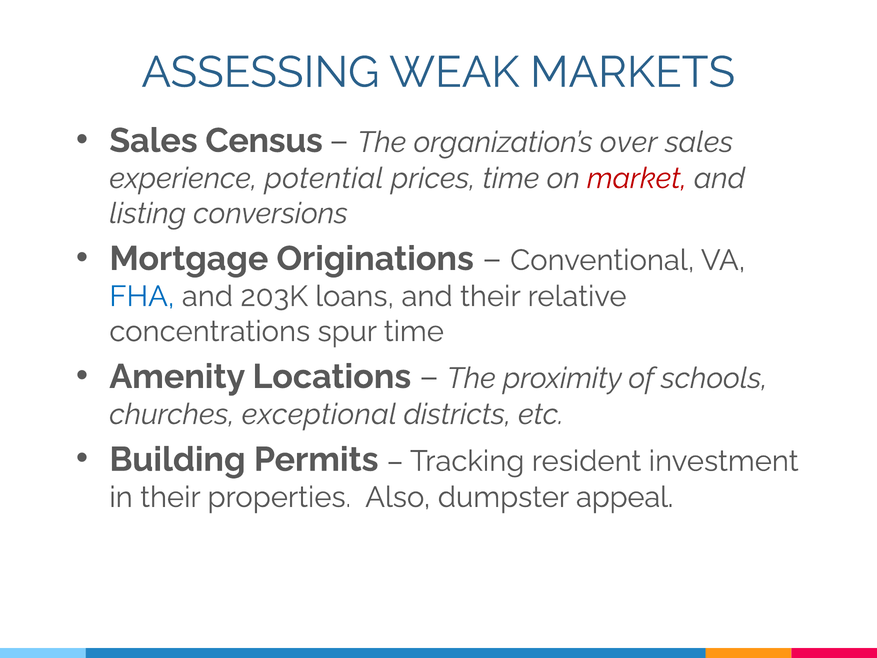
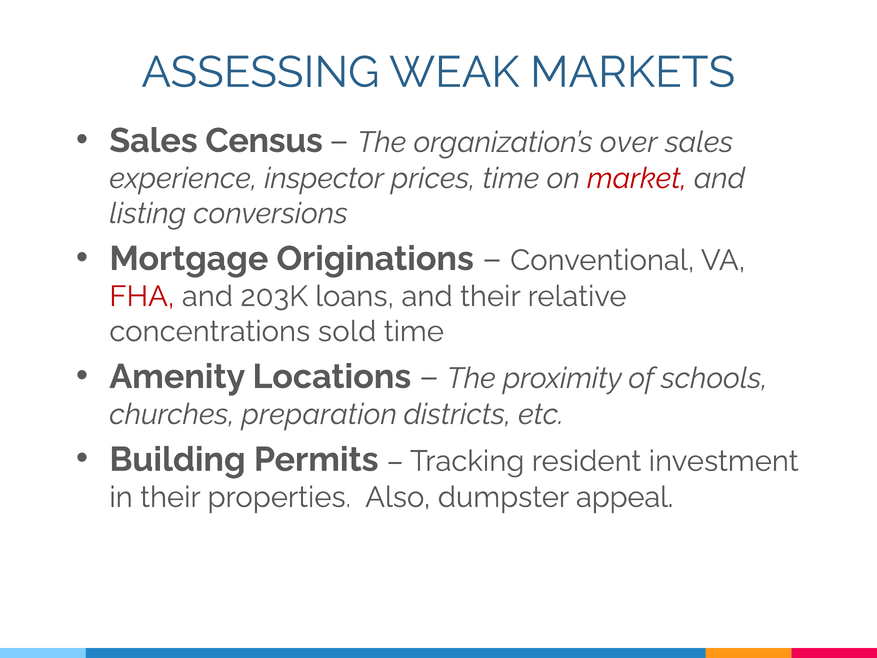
potential: potential -> inspector
FHA colour: blue -> red
spur: spur -> sold
exceptional: exceptional -> preparation
